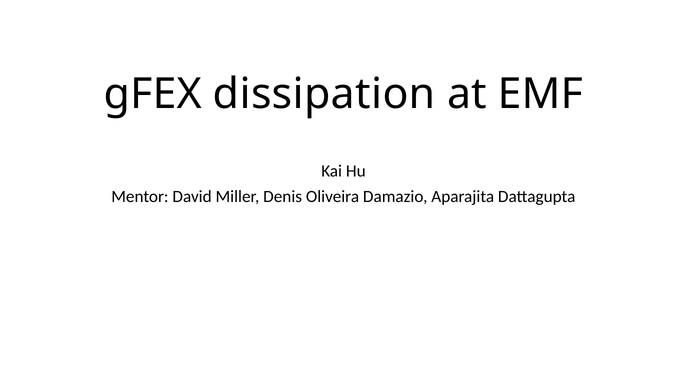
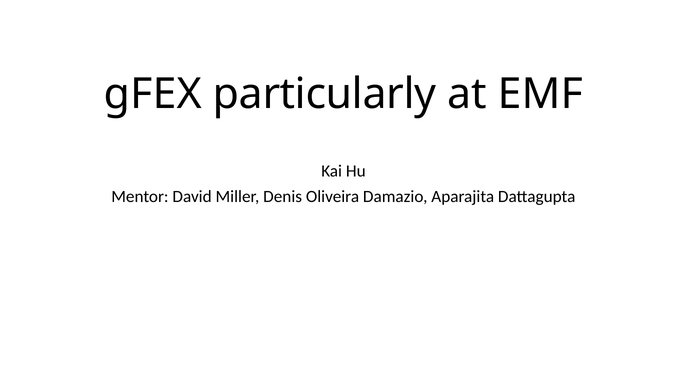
dissipation: dissipation -> particularly
